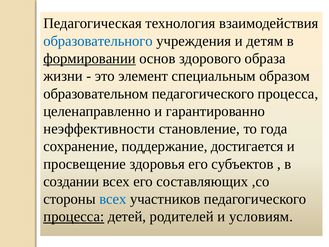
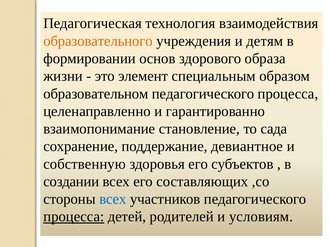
образовательного colour: blue -> orange
формировании underline: present -> none
неэффективности: неэффективности -> взаимопонимание
года: года -> сада
достигается: достигается -> девиантное
просвещение: просвещение -> собственную
